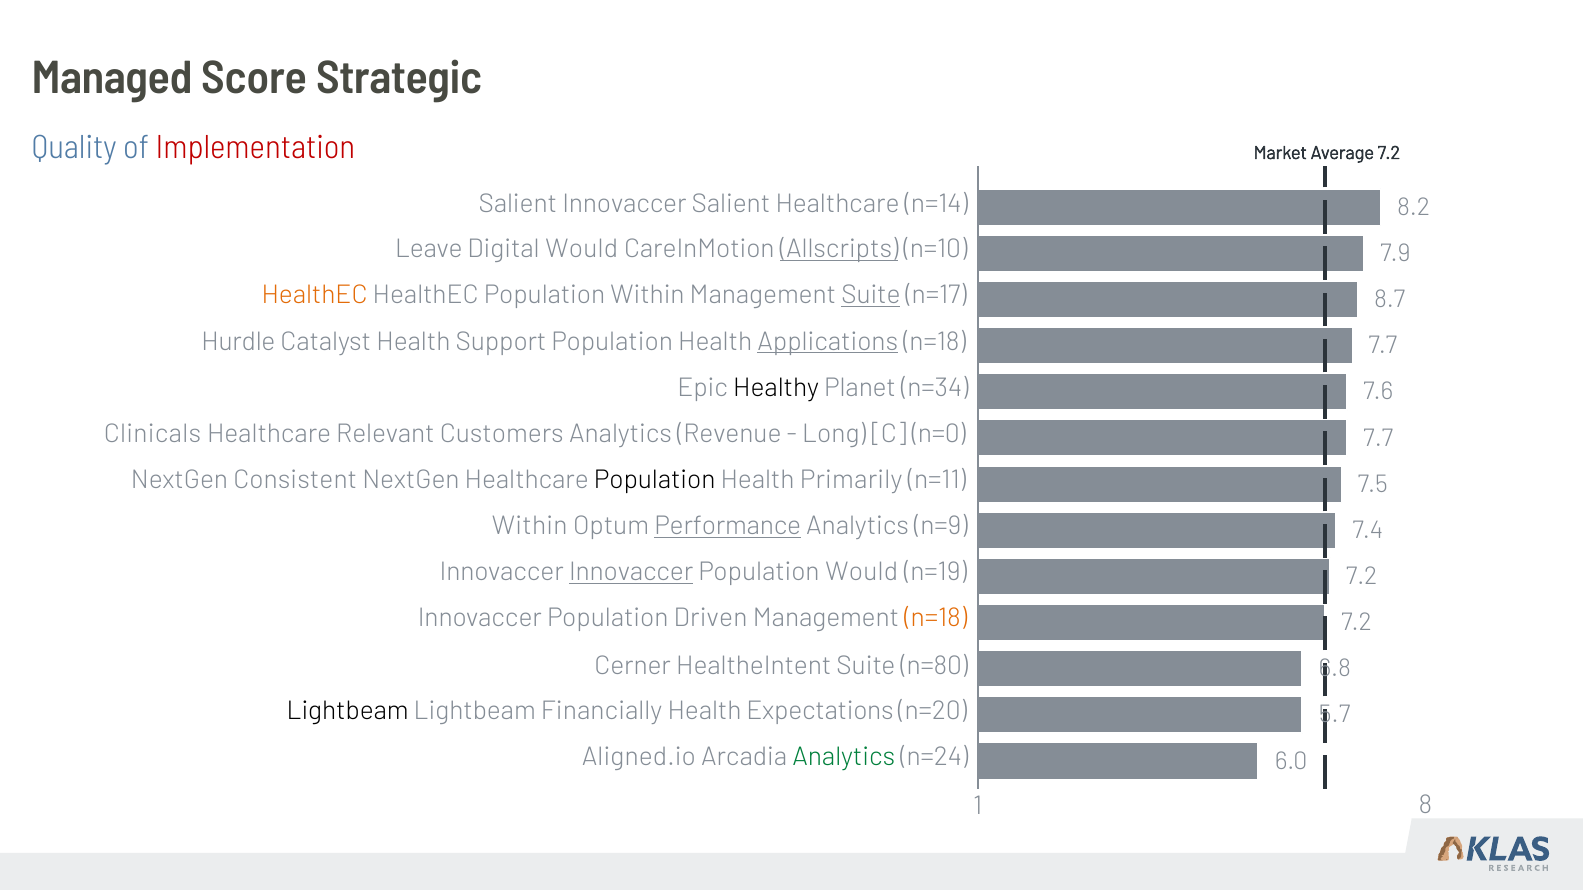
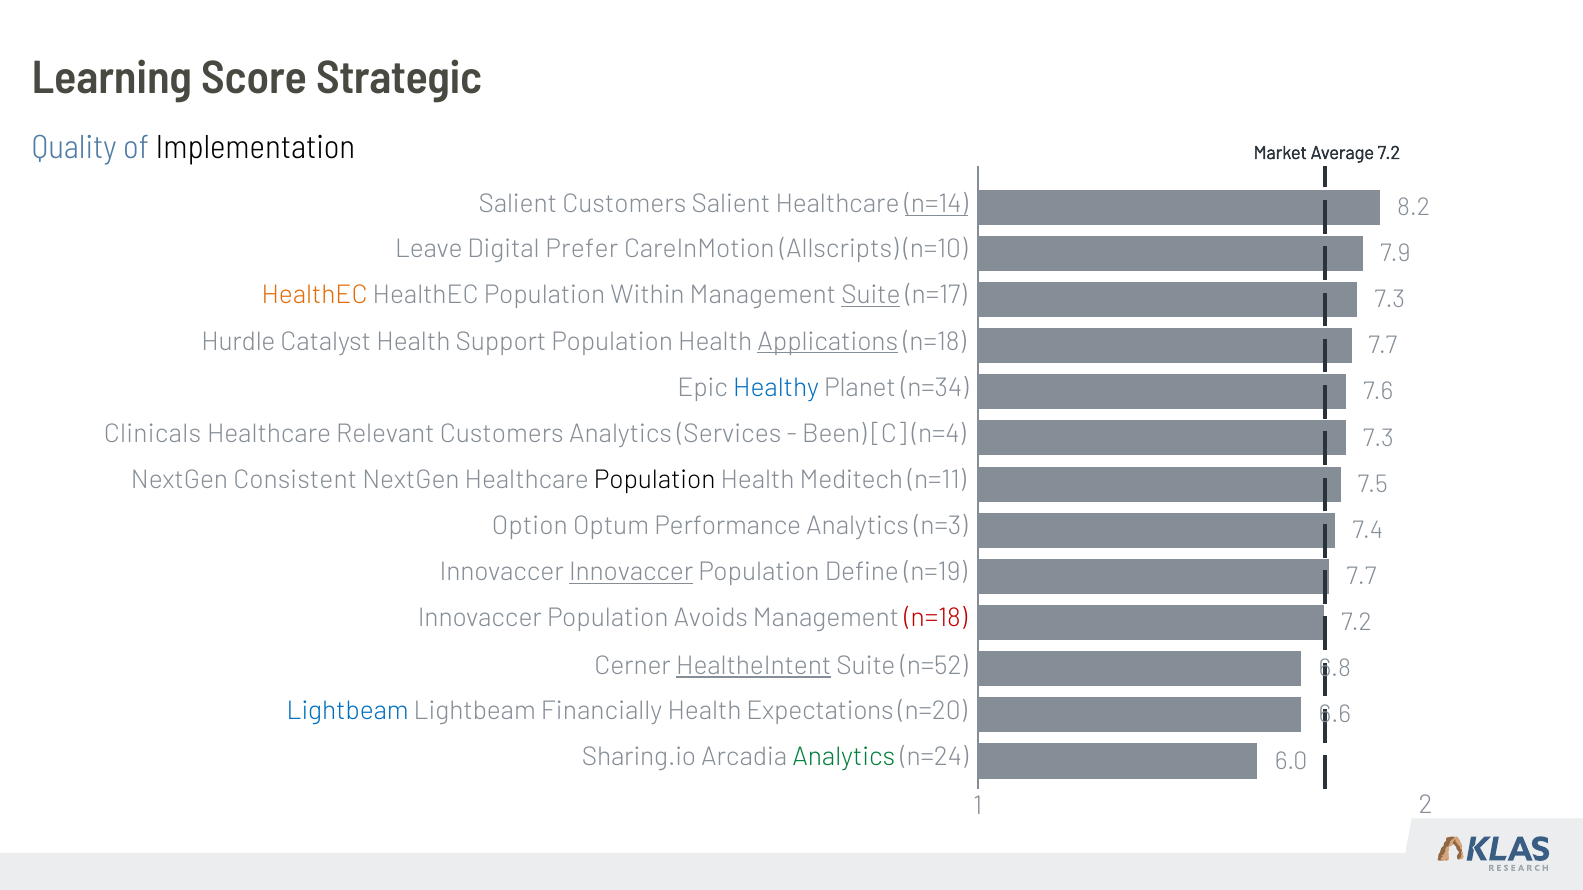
Managed: Managed -> Learning
Implementation colour: red -> black
Salient Innovaccer: Innovaccer -> Customers
n=14 underline: none -> present
Digital Would: Would -> Prefer
Allscripts underline: present -> none
8.7 at (1390, 299): 8.7 -> 7.3
Healthy colour: black -> blue
Revenue: Revenue -> Services
Long: Long -> Been
n=0: n=0 -> n=4
7.7 at (1378, 438): 7.7 -> 7.3
Primarily: Primarily -> Meditech
Within at (530, 526): Within -> Option
Performance underline: present -> none
n=9: n=9 -> n=3
Population Would: Would -> Define
7.2 at (1362, 577): 7.2 -> 7.7
Driven: Driven -> Avoids
n=18 at (936, 619) colour: orange -> red
HealtheIntent underline: none -> present
n=80: n=80 -> n=52
Lightbeam at (348, 711) colour: black -> blue
5.7: 5.7 -> 6.6
Aligned.io: Aligned.io -> Sharing.io
8: 8 -> 2
